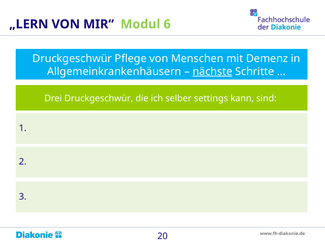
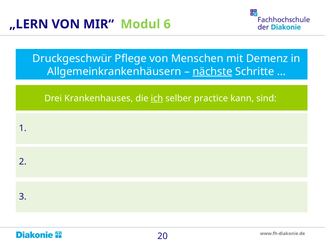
Drei Druckgeschwür: Druckgeschwür -> Krankenhauses
ich underline: none -> present
settings: settings -> practice
